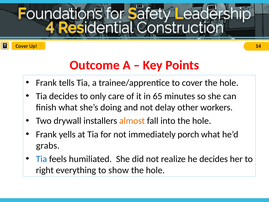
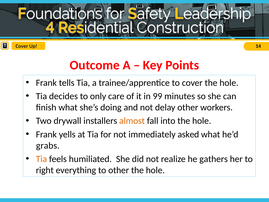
65: 65 -> 99
porch: porch -> asked
Tia at (41, 159) colour: blue -> orange
he decides: decides -> gathers
to show: show -> other
